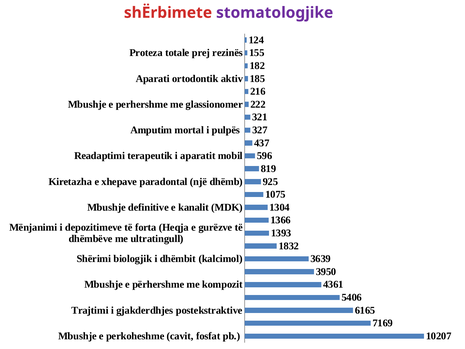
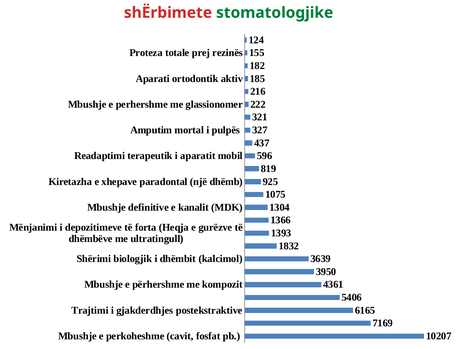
stomatologjike colour: purple -> green
